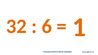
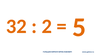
6: 6 -> 2
1: 1 -> 5
